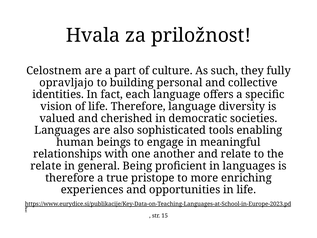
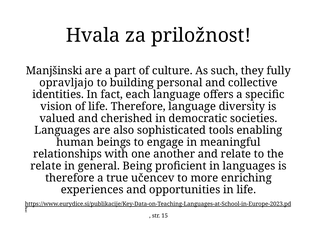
Celostnem: Celostnem -> Manjšinski
pristope: pristope -> učencev
